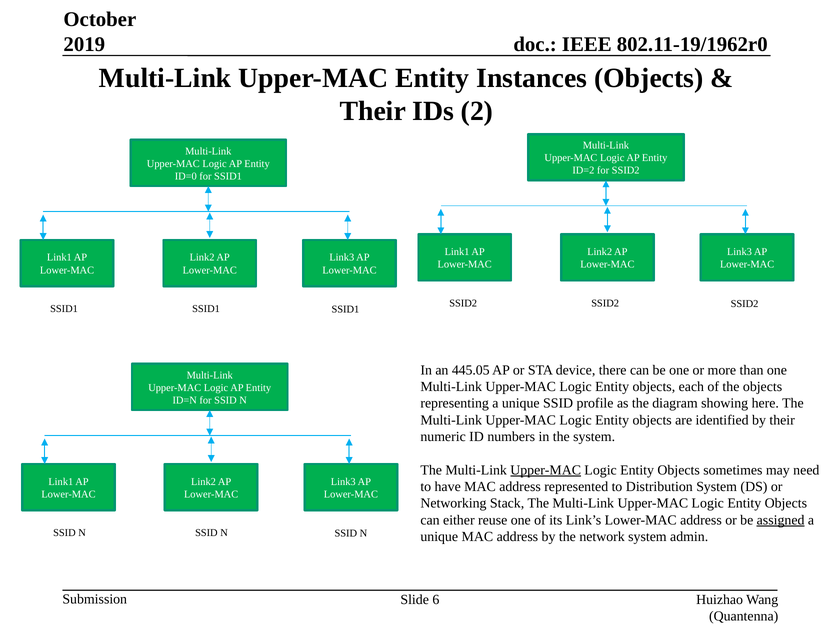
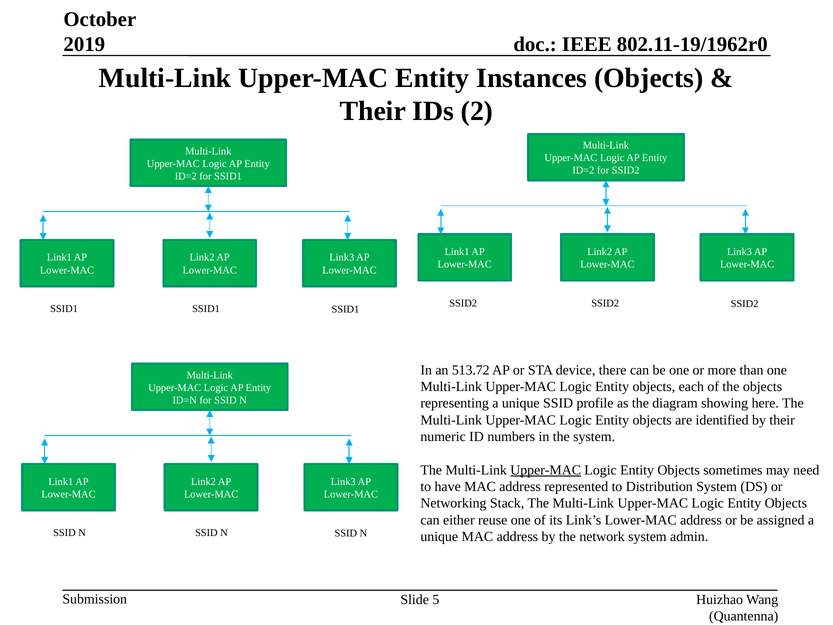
ID=0 at (186, 176): ID=0 -> ID=2
445.05: 445.05 -> 513.72
assigned underline: present -> none
6: 6 -> 5
